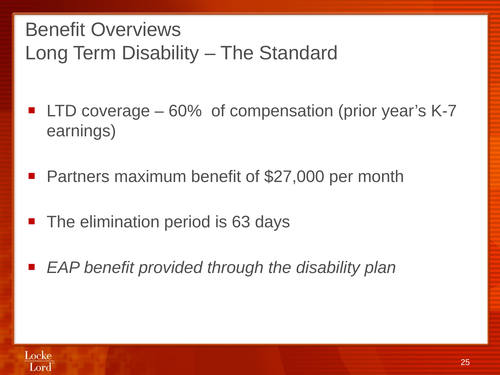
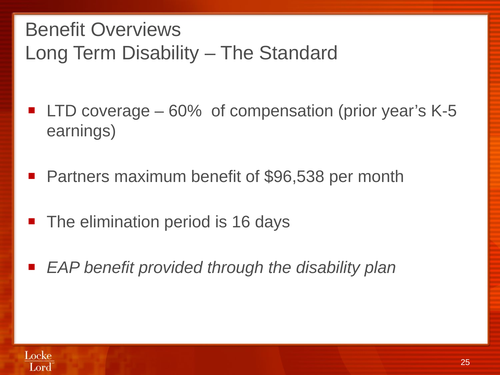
K-7: K-7 -> K-5
$27,000: $27,000 -> $96,538
63: 63 -> 16
